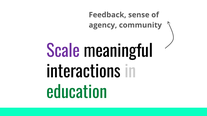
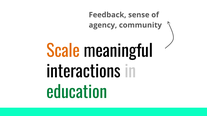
Scale colour: purple -> orange
